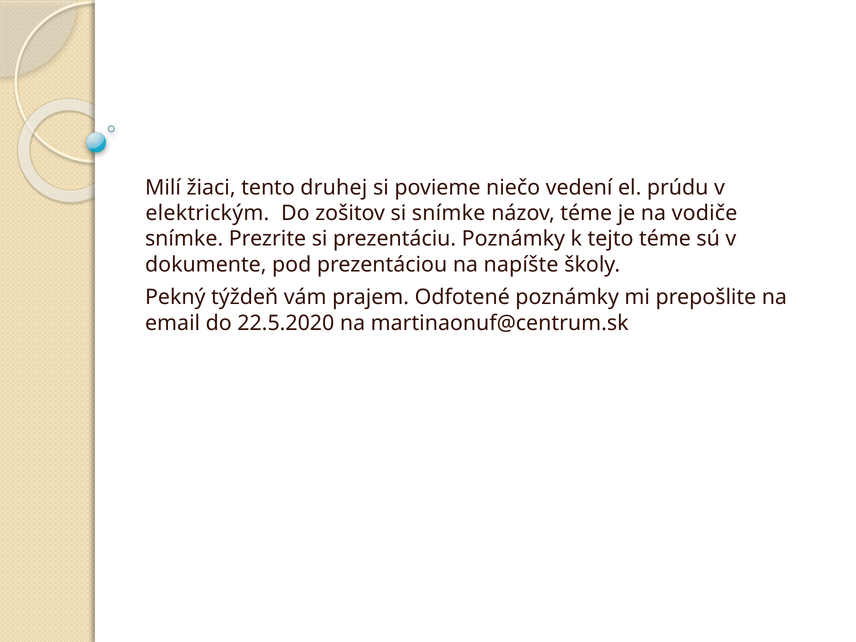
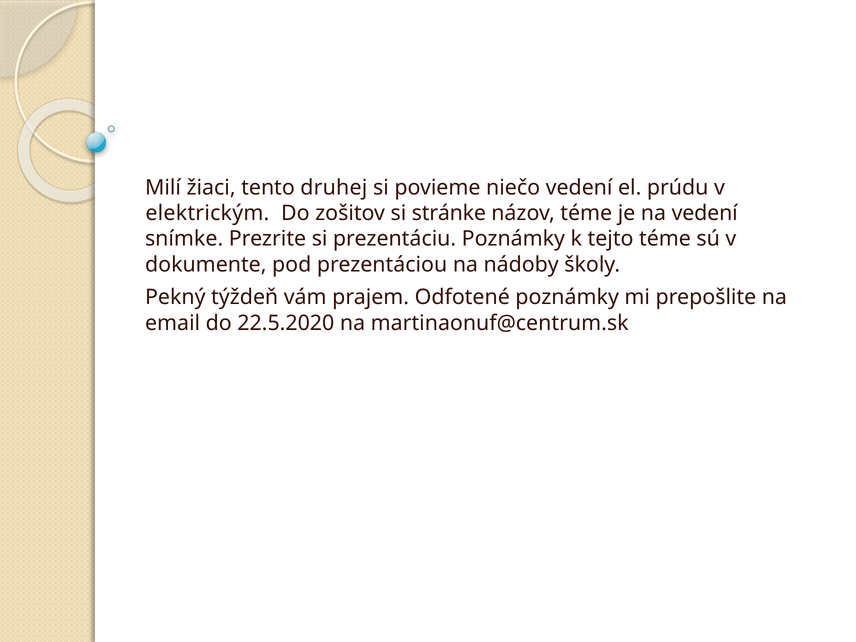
si snímke: snímke -> stránke
na vodiče: vodiče -> vedení
napíšte: napíšte -> nádoby
